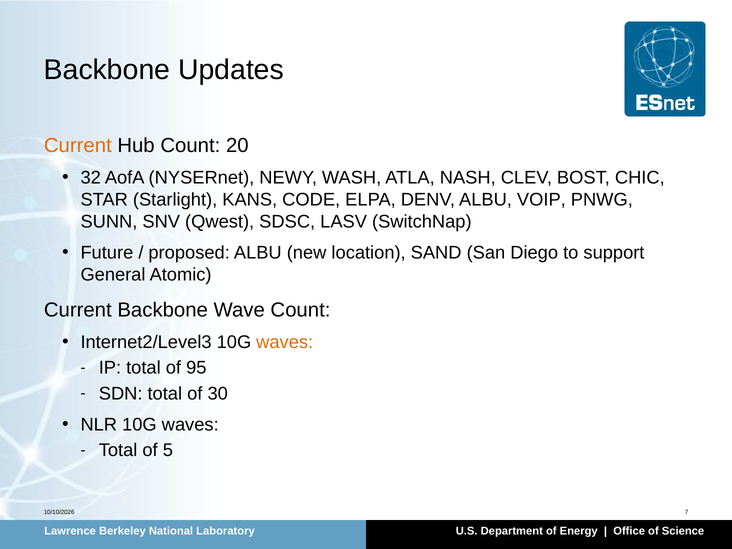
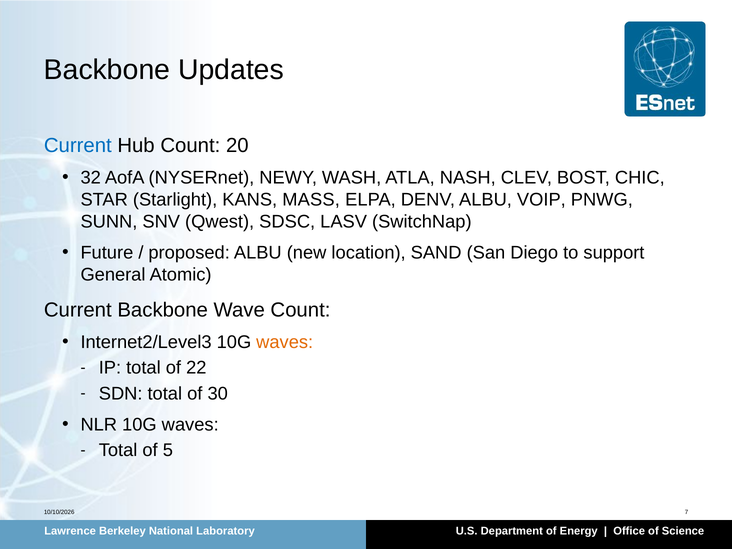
Current at (78, 145) colour: orange -> blue
CODE: CODE -> MASS
95: 95 -> 22
